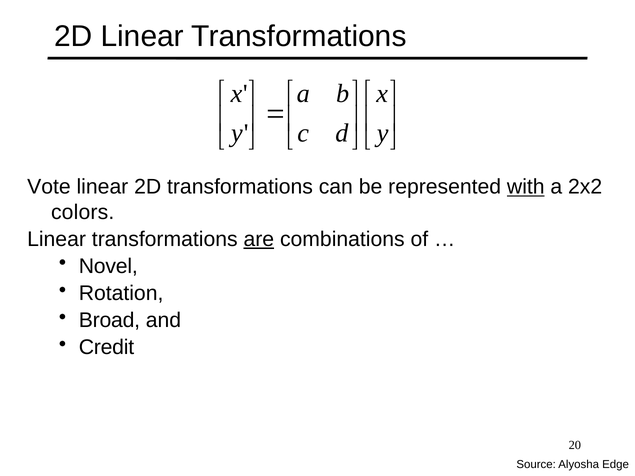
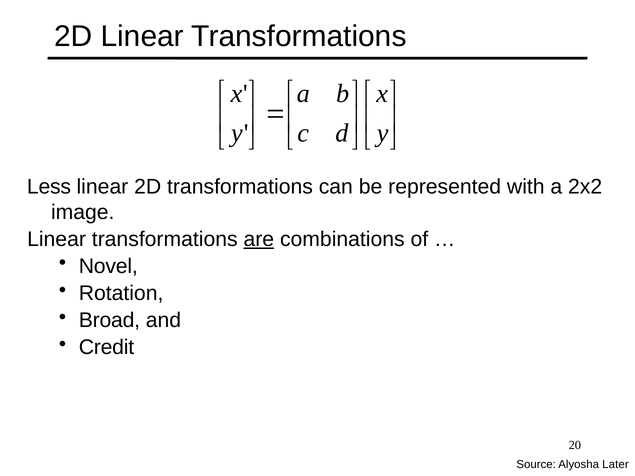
Vote: Vote -> Less
with underline: present -> none
colors: colors -> image
Edge: Edge -> Later
